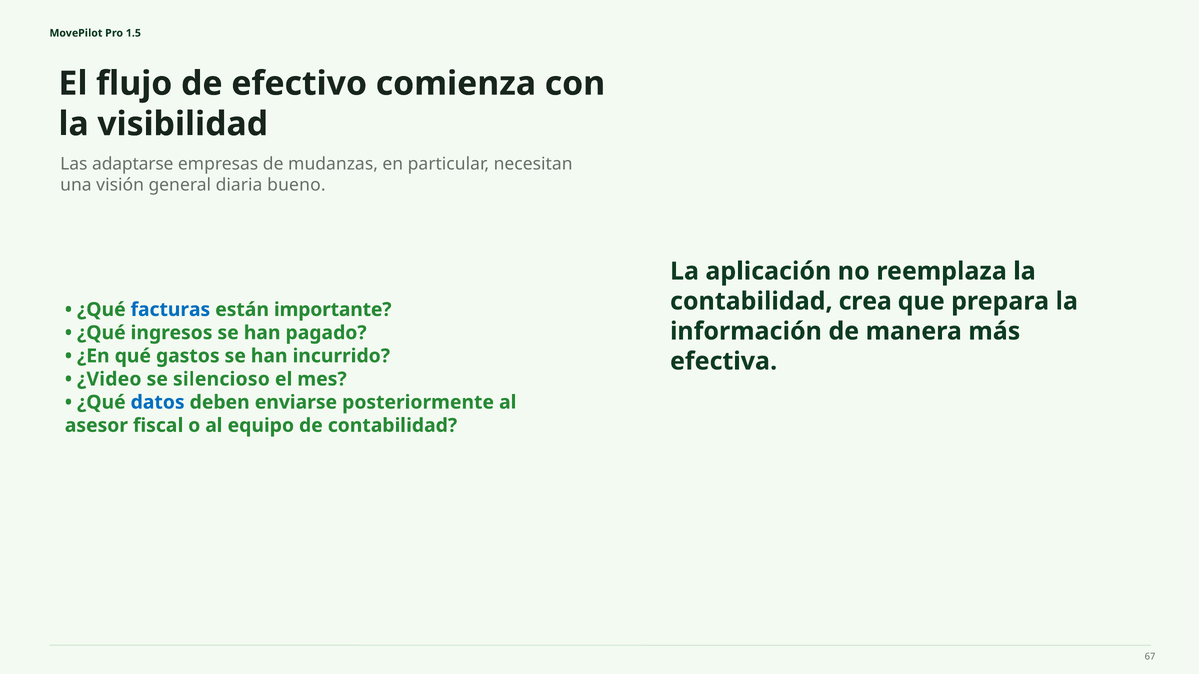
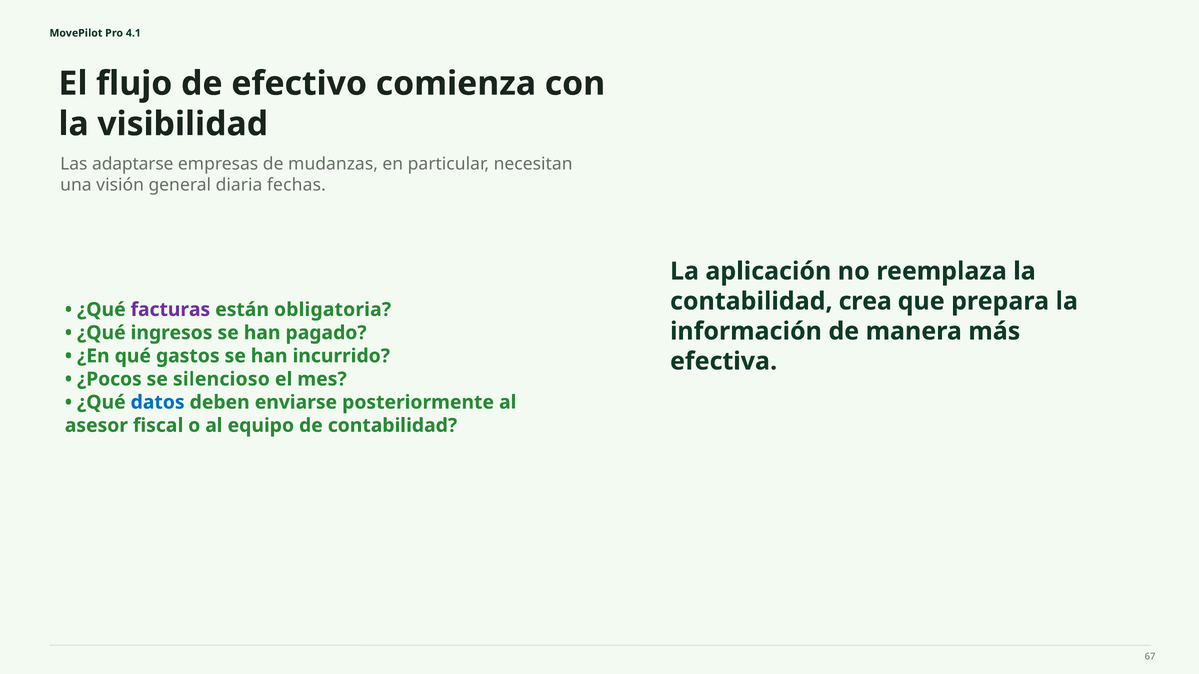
1.5: 1.5 -> 4.1
bueno: bueno -> fechas
facturas colour: blue -> purple
importante: importante -> obligatoria
¿Video: ¿Video -> ¿Pocos
